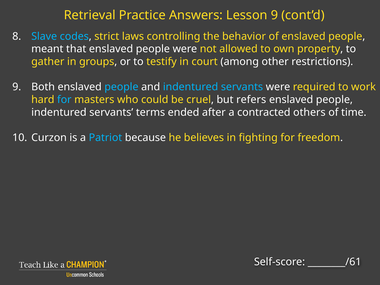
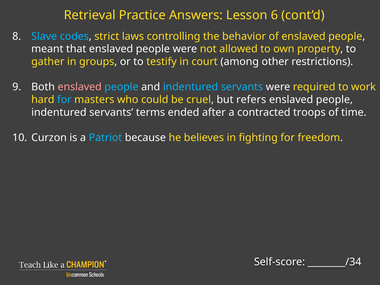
Lesson 9: 9 -> 6
enslaved at (80, 87) colour: white -> pink
others: others -> troops
________/61: ________/61 -> ________/34
